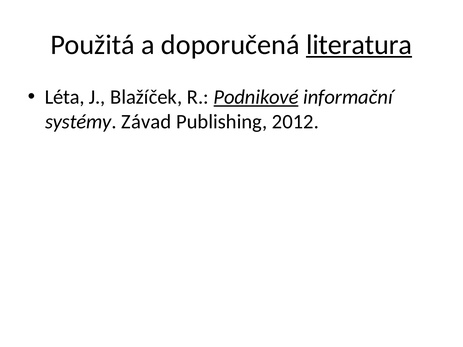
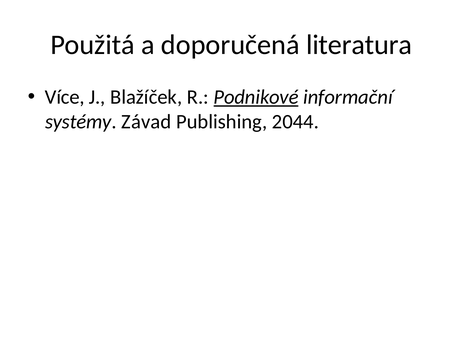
literatura underline: present -> none
Léta: Léta -> Více
2012: 2012 -> 2044
